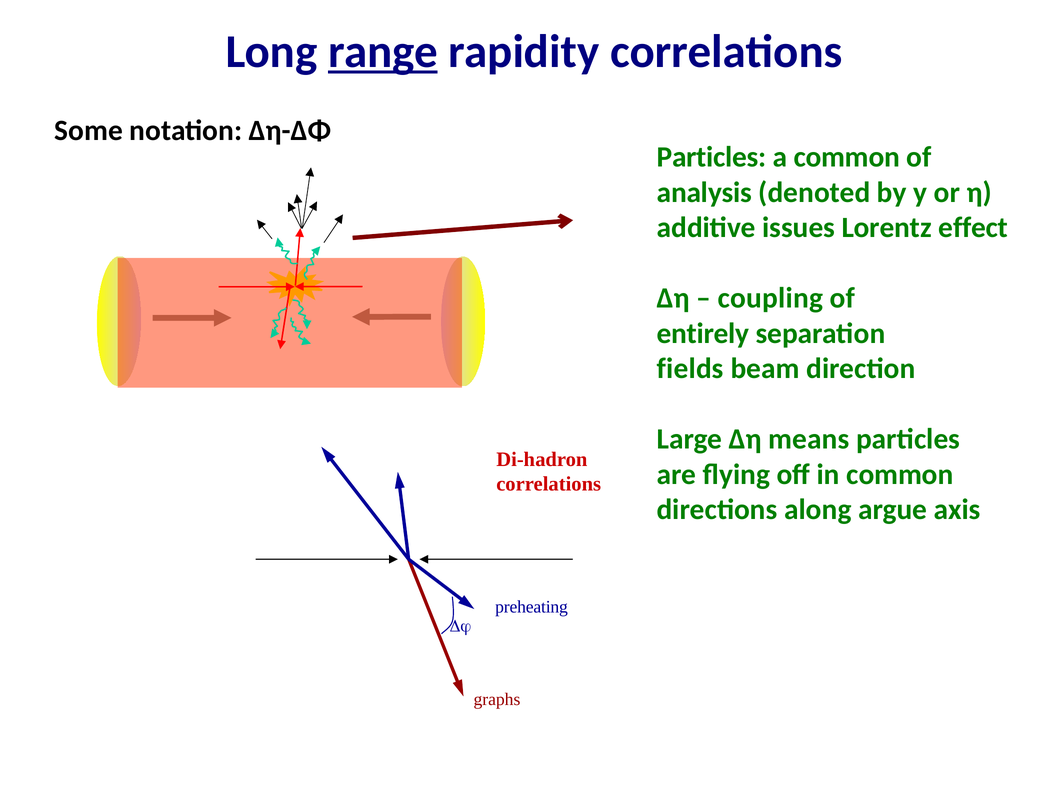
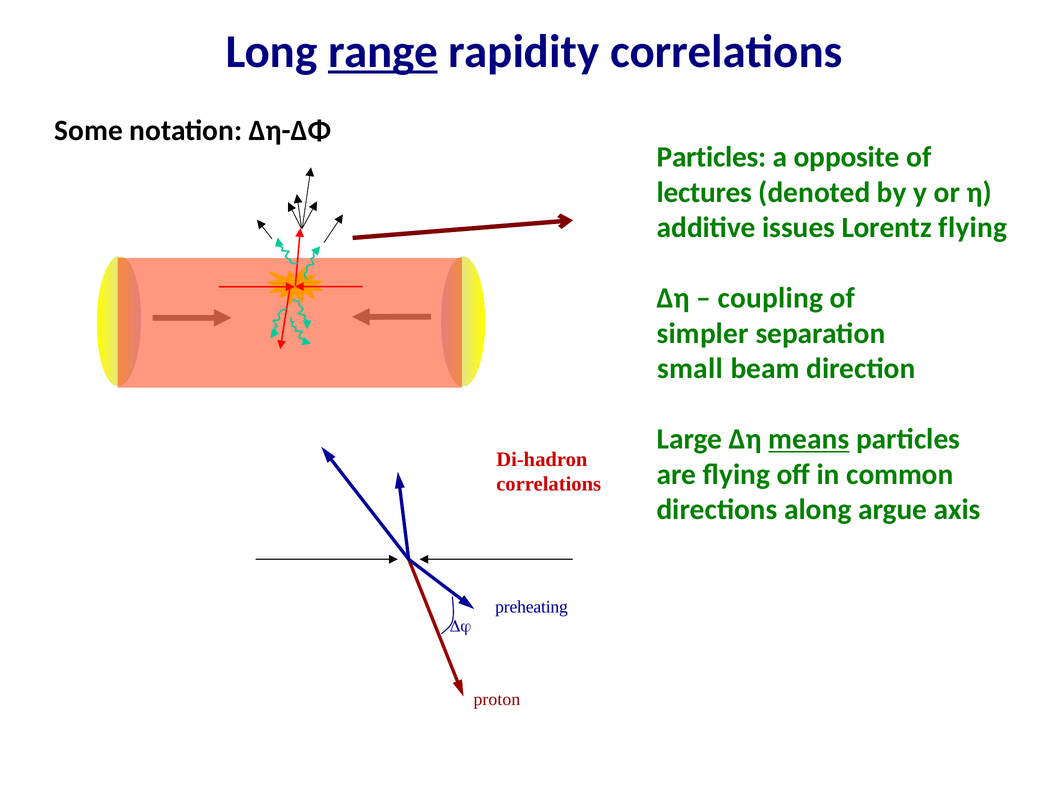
a common: common -> opposite
analysis: analysis -> lectures
Lorentz effect: effect -> flying
entirely: entirely -> simpler
fields: fields -> small
means underline: none -> present
graphs: graphs -> proton
